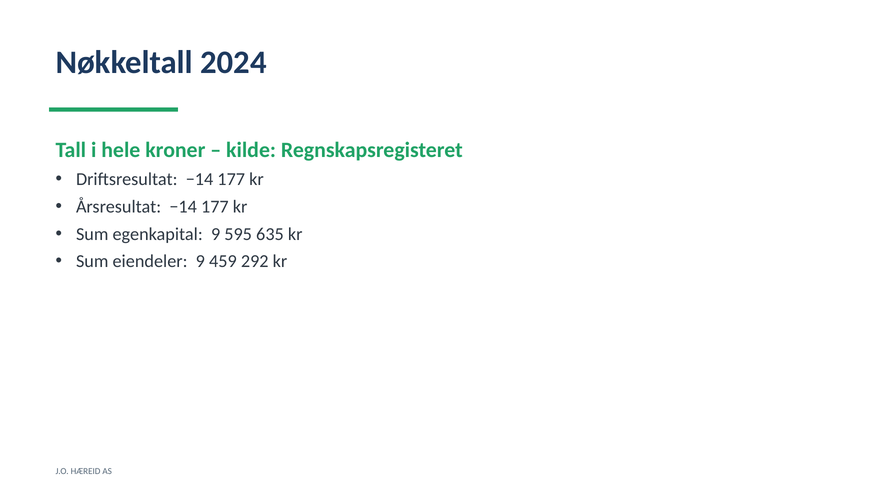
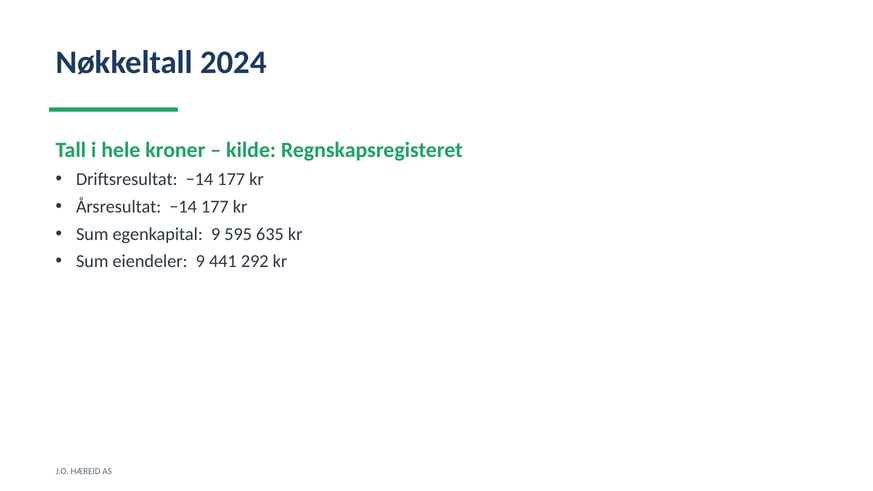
459: 459 -> 441
